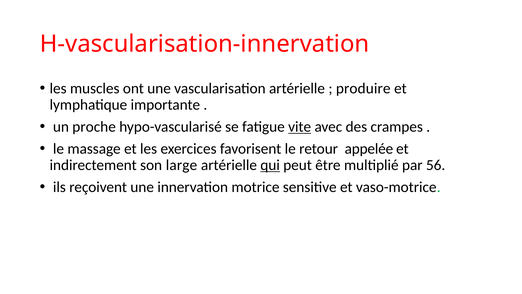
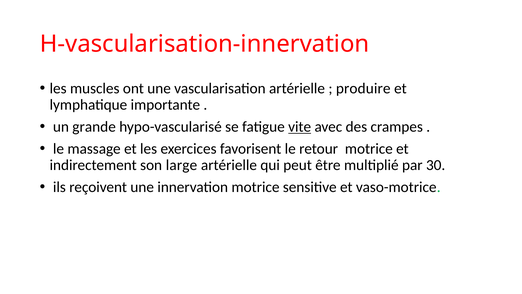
proche: proche -> grande
retour appelée: appelée -> motrice
qui underline: present -> none
56: 56 -> 30
